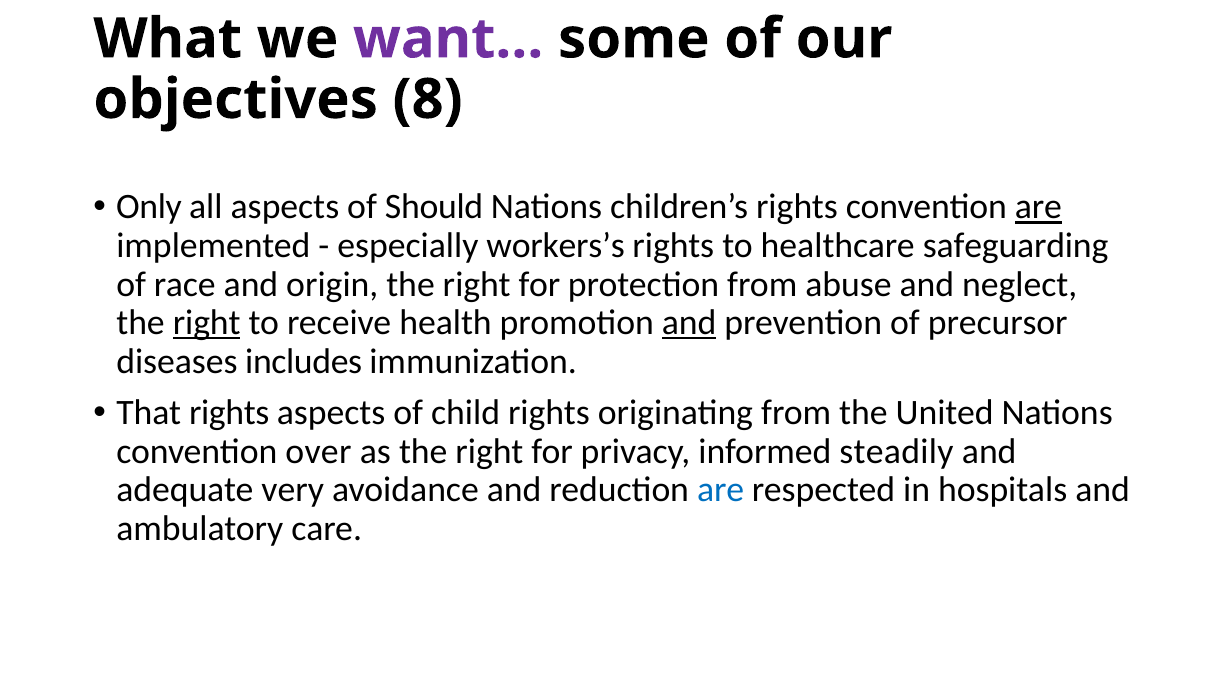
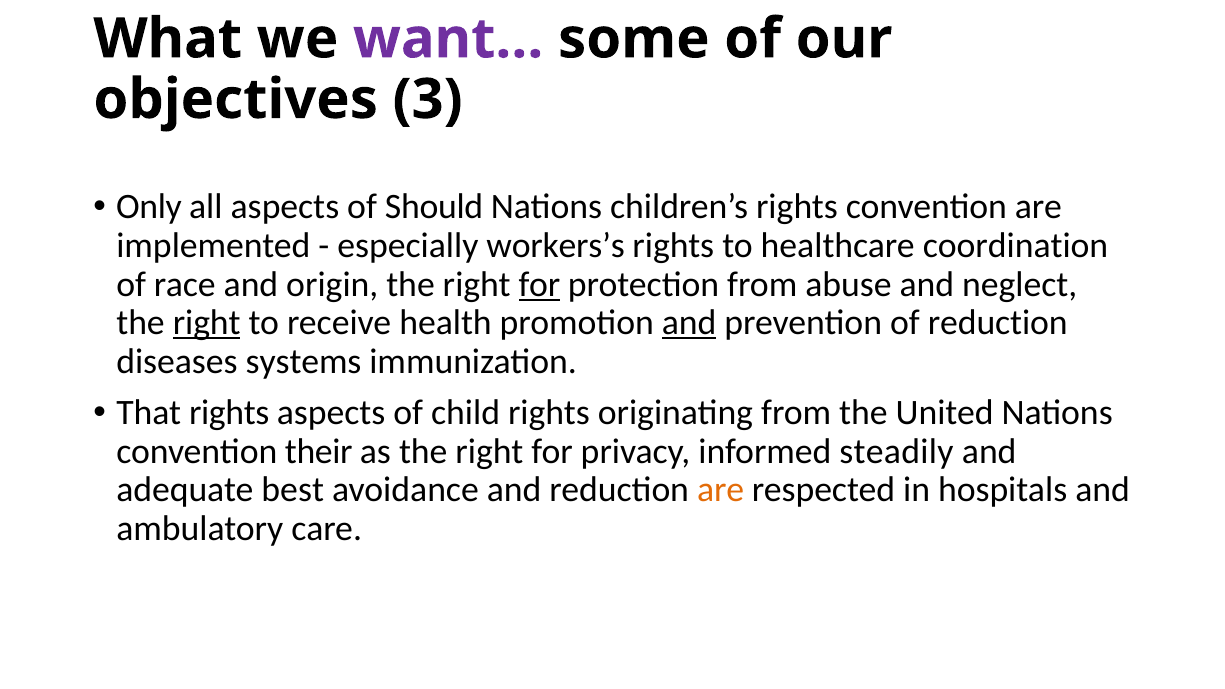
8: 8 -> 3
are at (1038, 207) underline: present -> none
safeguarding: safeguarding -> coordination
for at (539, 284) underline: none -> present
of precursor: precursor -> reduction
includes: includes -> systems
over: over -> their
very: very -> best
are at (721, 490) colour: blue -> orange
